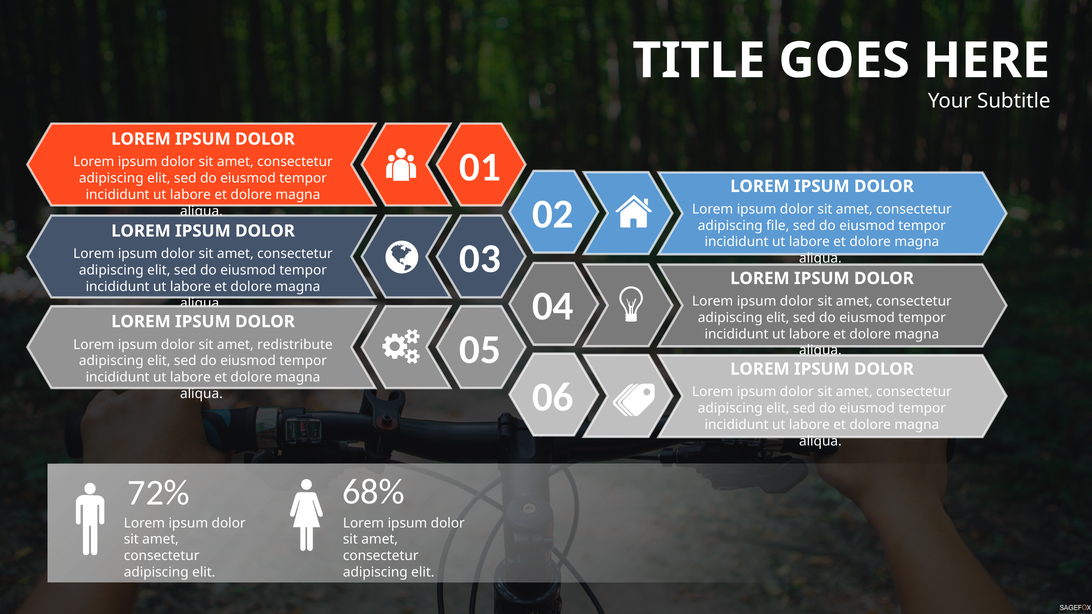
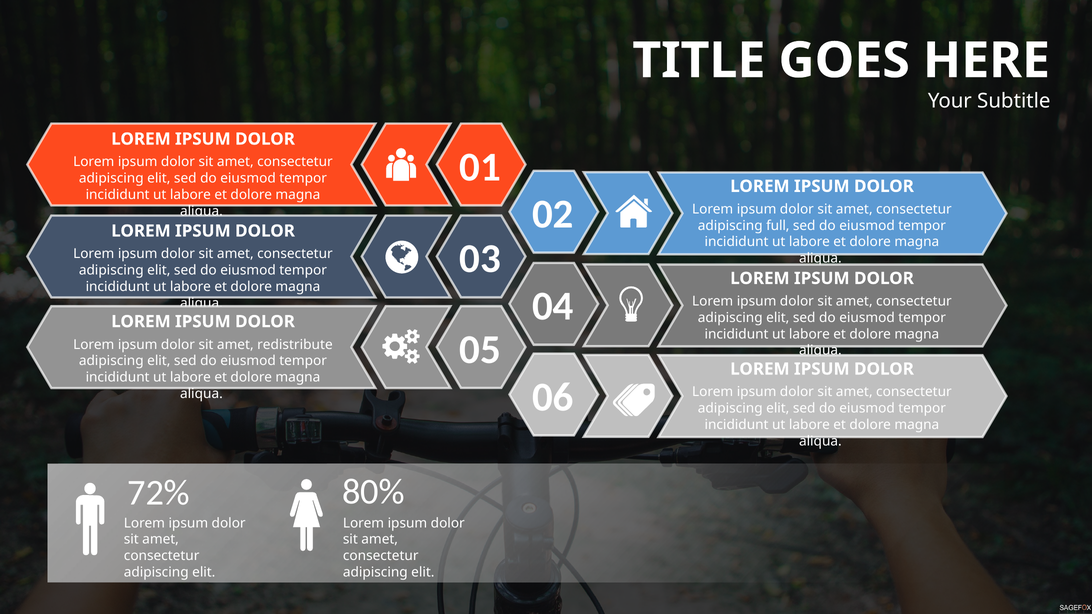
file: file -> full
68%: 68% -> 80%
